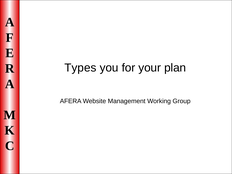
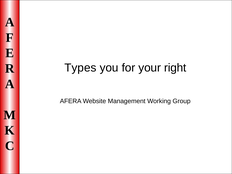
plan: plan -> right
